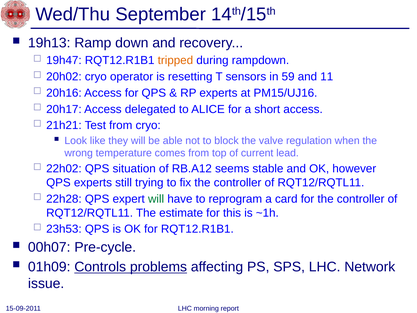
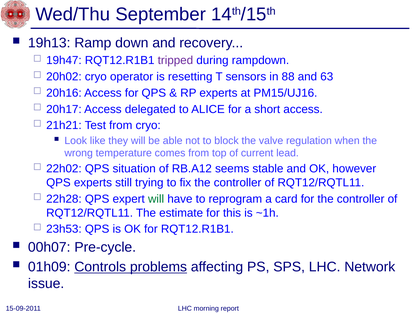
tripped colour: orange -> purple
59: 59 -> 88
11: 11 -> 63
